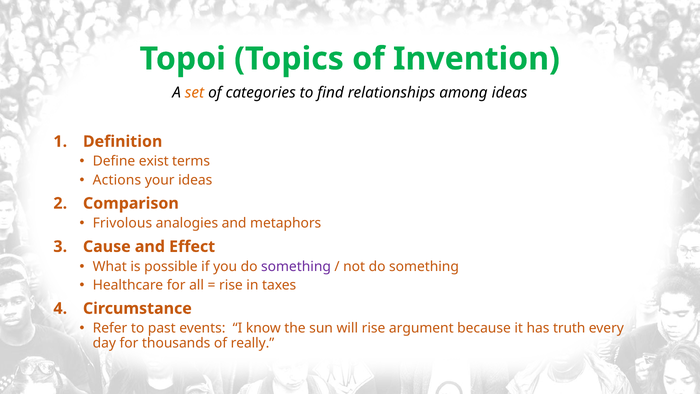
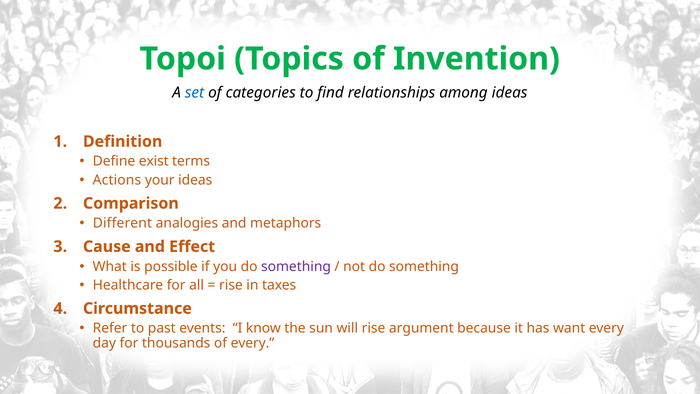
set colour: orange -> blue
Frivolous: Frivolous -> Different
truth: truth -> want
of really: really -> every
